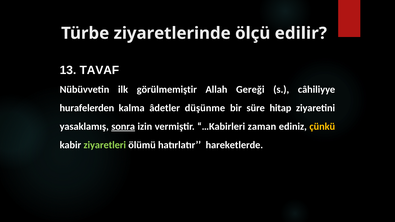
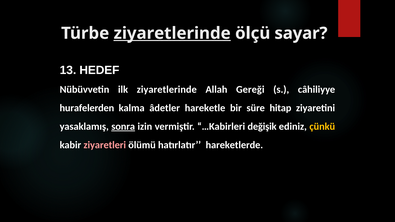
ziyaretlerinde at (172, 33) underline: none -> present
edilir: edilir -> sayar
TAVAF: TAVAF -> HEDEF
ilk görülmemiştir: görülmemiştir -> ziyaretlerinde
düşünme: düşünme -> hareketle
zaman: zaman -> değişik
ziyaretleri colour: light green -> pink
